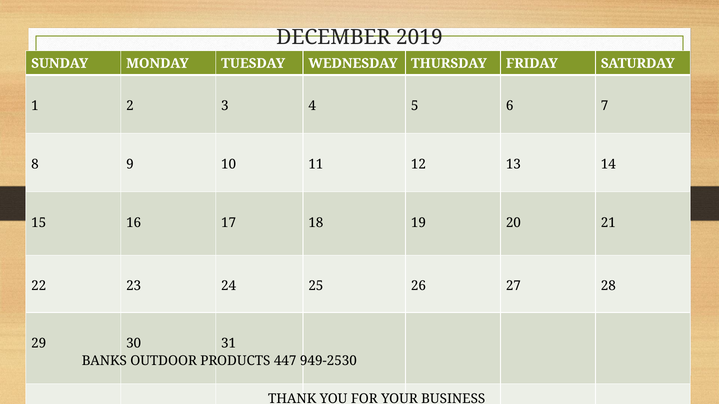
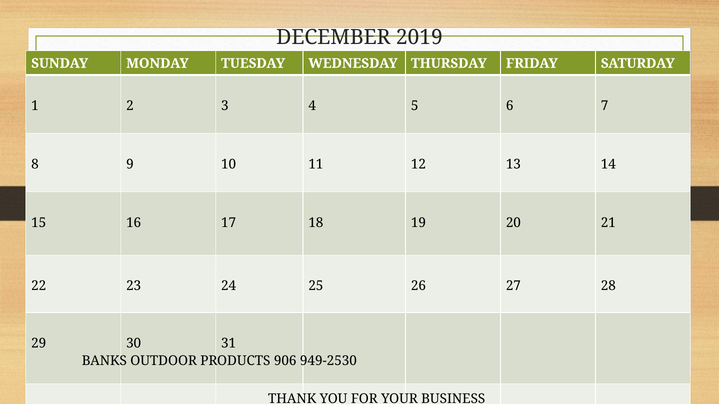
447: 447 -> 906
